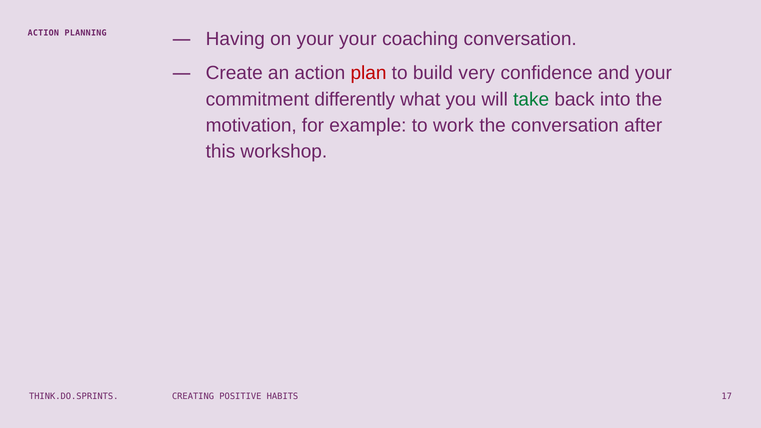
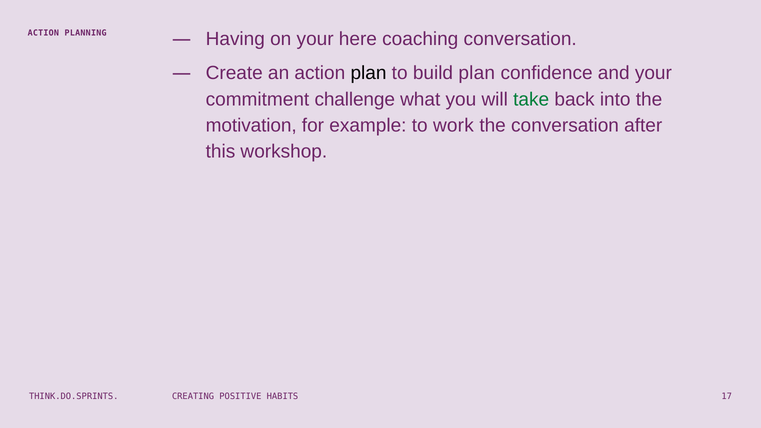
your your: your -> here
plan at (369, 73) colour: red -> black
build very: very -> plan
differently: differently -> challenge
